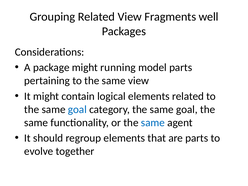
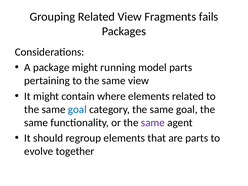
well: well -> fails
logical: logical -> where
same at (153, 123) colour: blue -> purple
